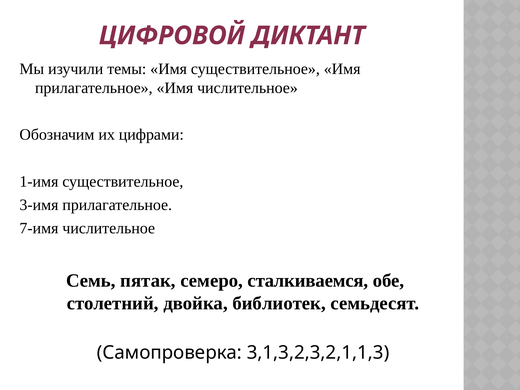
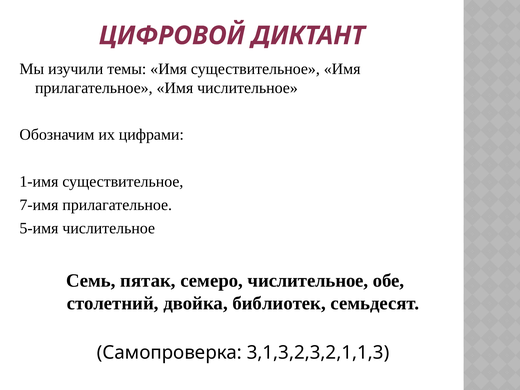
3-имя: 3-имя -> 7-имя
7-имя: 7-имя -> 5-имя
семеро сталкиваемся: сталкиваемся -> числительное
